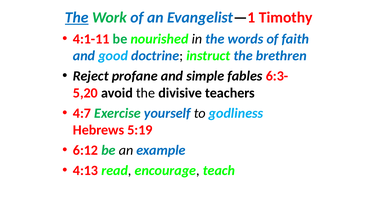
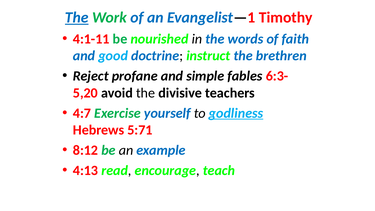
godliness underline: none -> present
5:19: 5:19 -> 5:71
6:12: 6:12 -> 8:12
